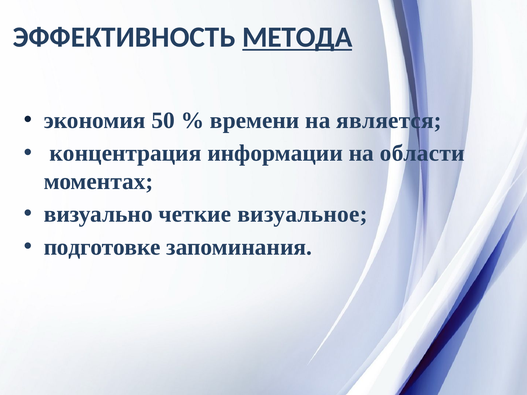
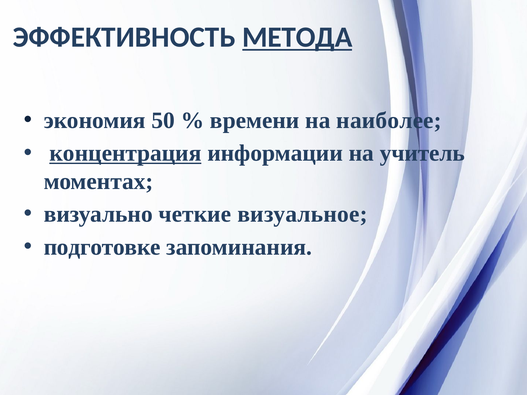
является: является -> наиболее
концентрация underline: none -> present
области: области -> учитель
